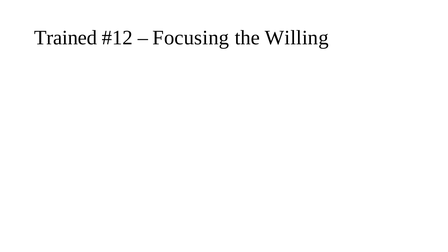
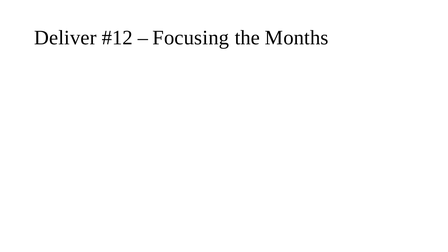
Trained: Trained -> Deliver
Willing: Willing -> Months
